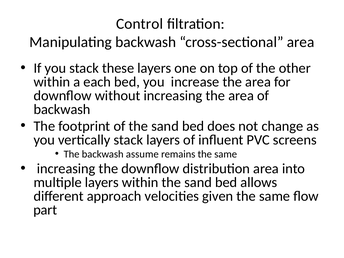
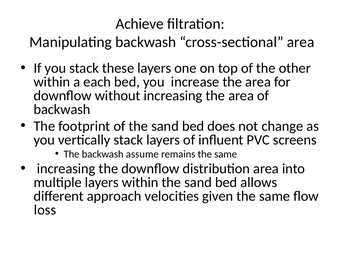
Control: Control -> Achieve
part: part -> loss
